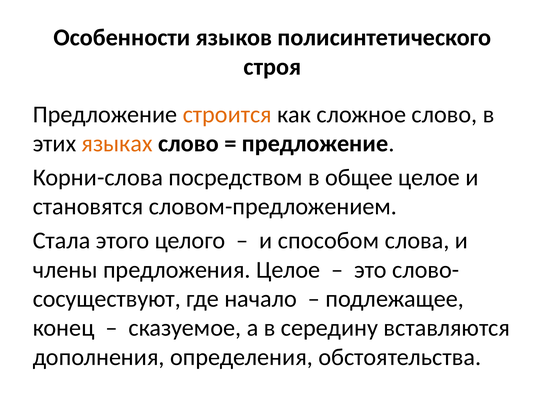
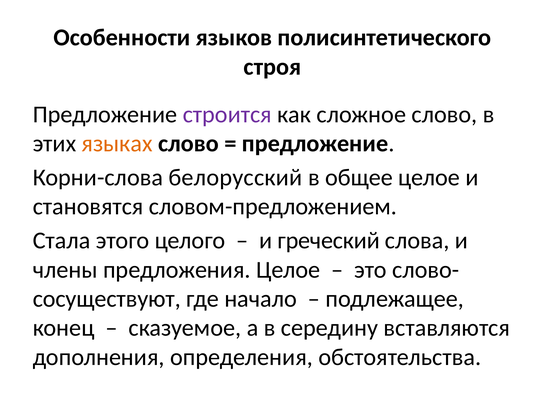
строится colour: orange -> purple
посредством: посредством -> белорусский
способом: способом -> греческий
